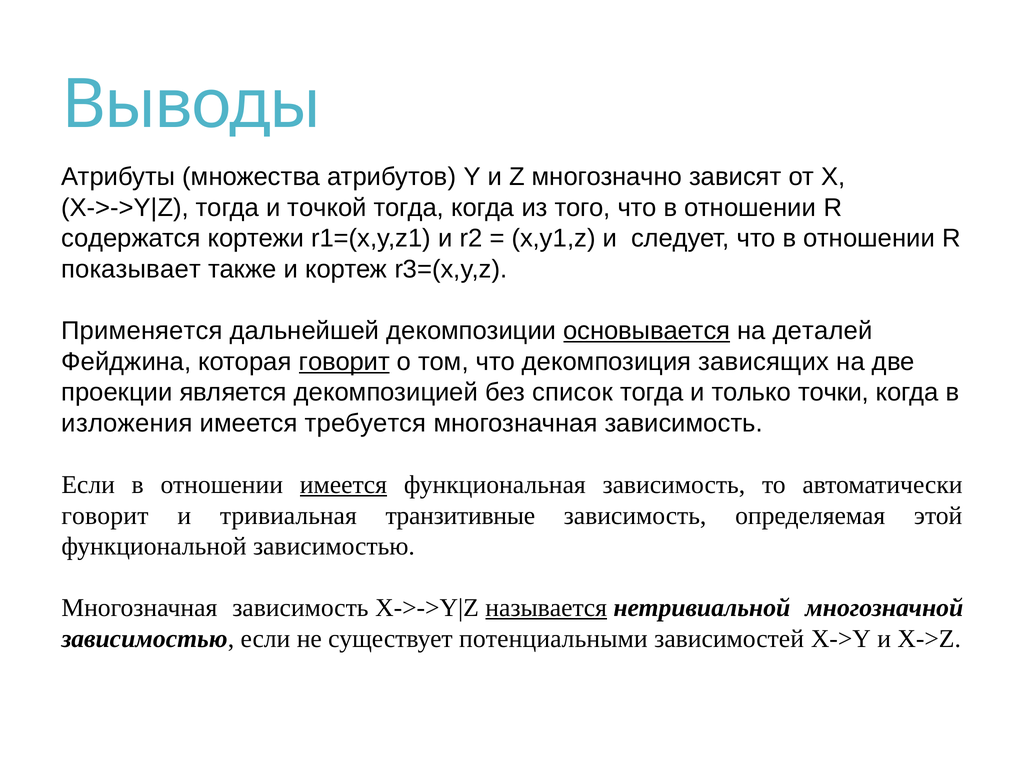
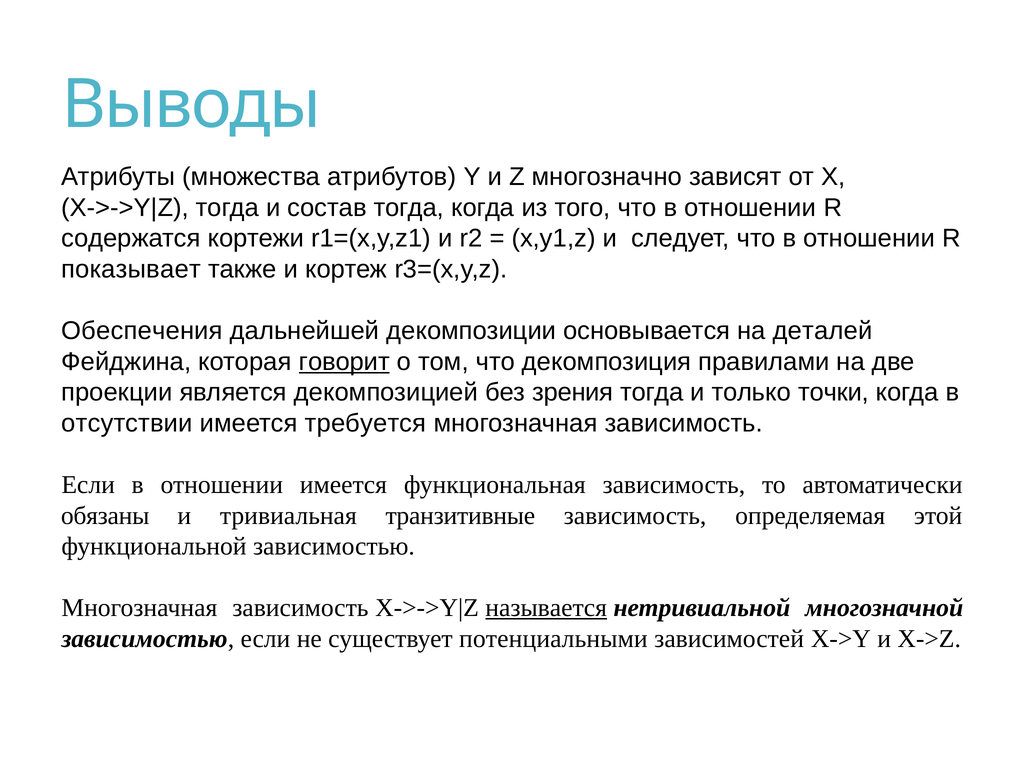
точкой: точкой -> состав
Применяется: Применяется -> Обеспечения
основывается underline: present -> none
зависящих: зависящих -> правилами
список: список -> зрения
изложения: изложения -> отсутствии
имеется at (343, 484) underline: present -> none
говорит at (105, 515): говорит -> обязаны
